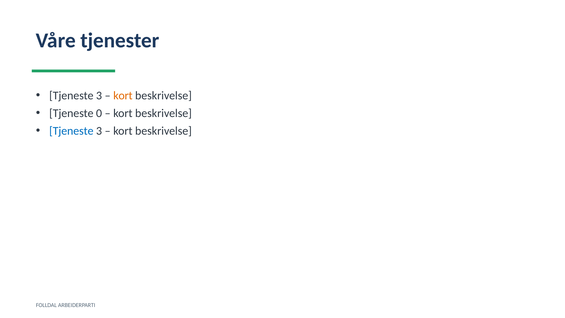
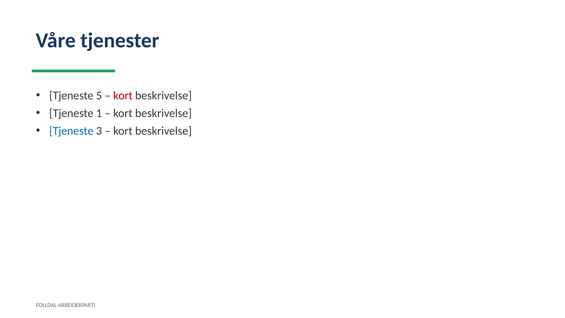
3 at (99, 96): 3 -> 5
kort at (123, 96) colour: orange -> red
0: 0 -> 1
